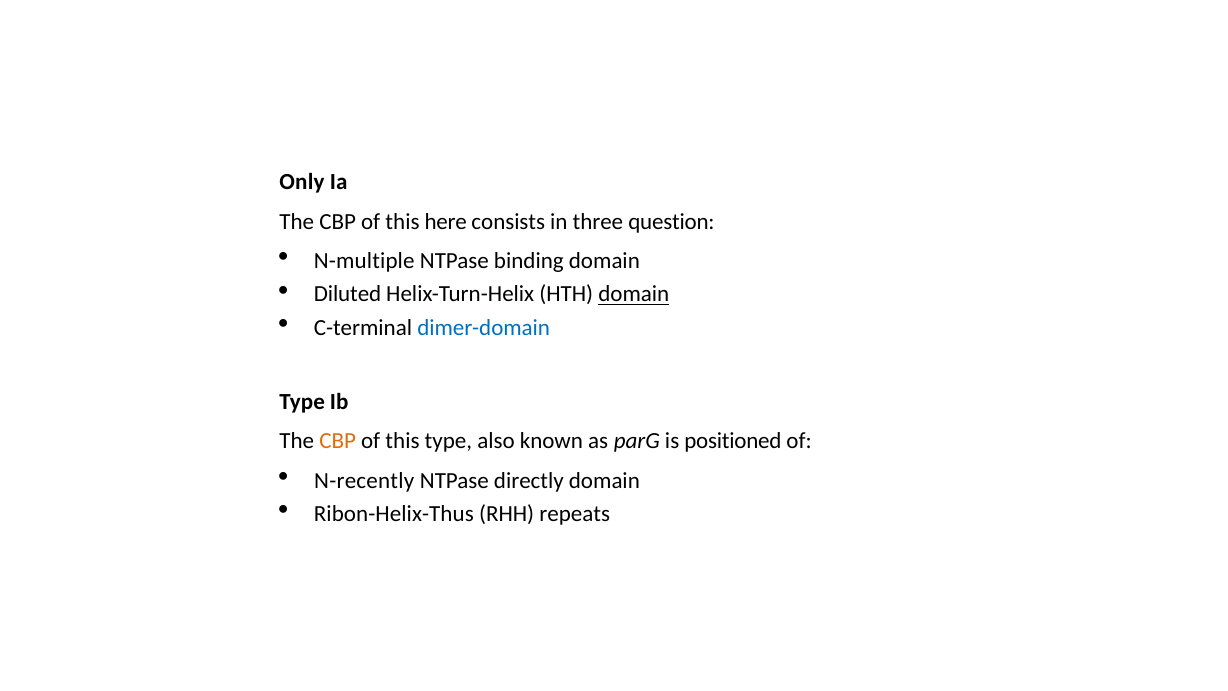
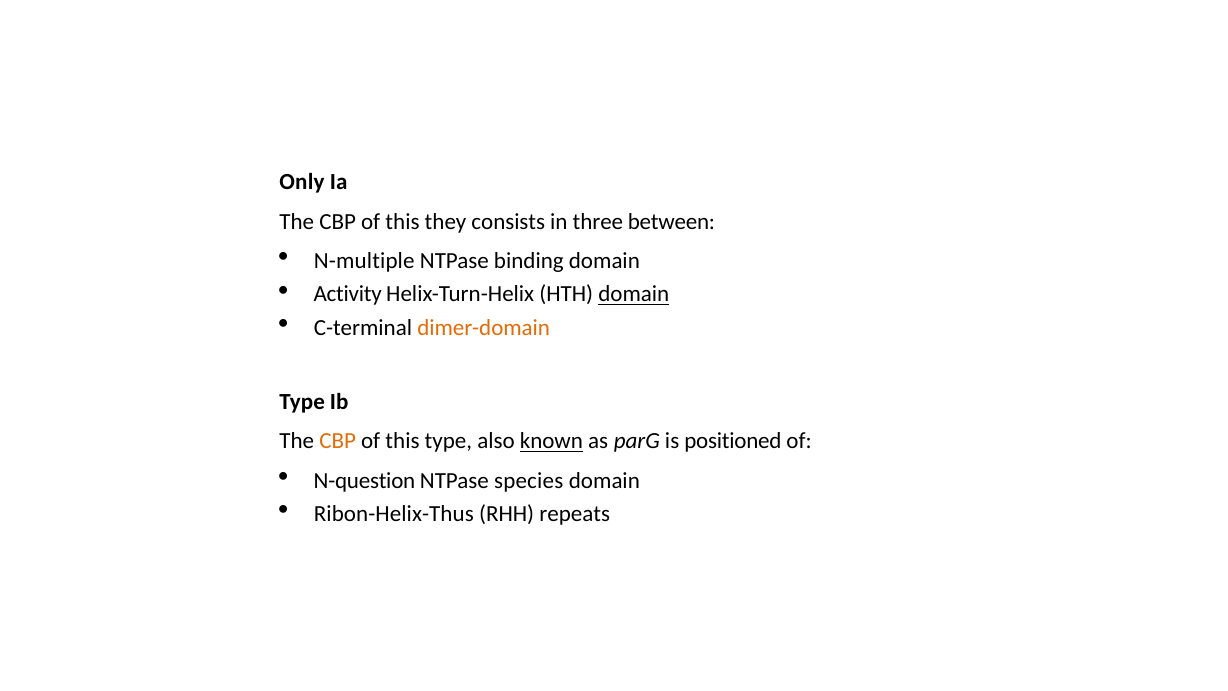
here: here -> they
question: question -> between
Diluted: Diluted -> Activity
dimer-domain colour: blue -> orange
known underline: none -> present
N-recently: N-recently -> N-question
directly: directly -> species
